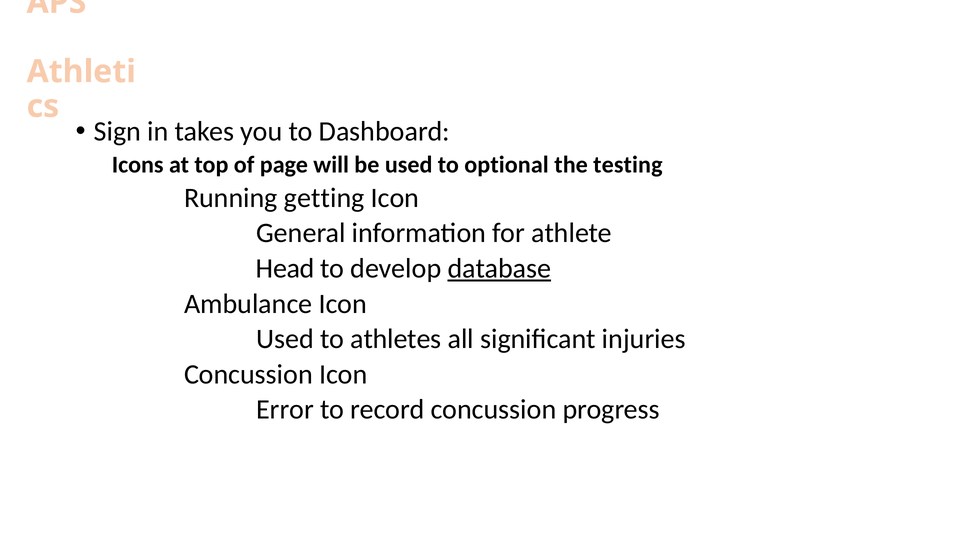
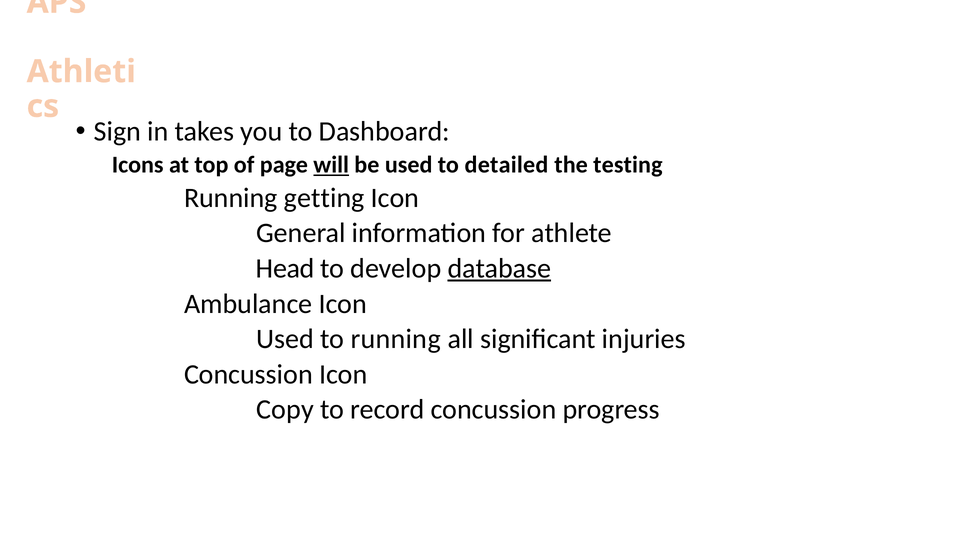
will underline: none -> present
optional: optional -> detailed
to athletes: athletes -> running
Error: Error -> Copy
